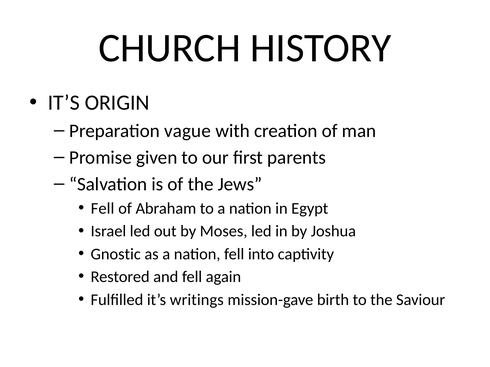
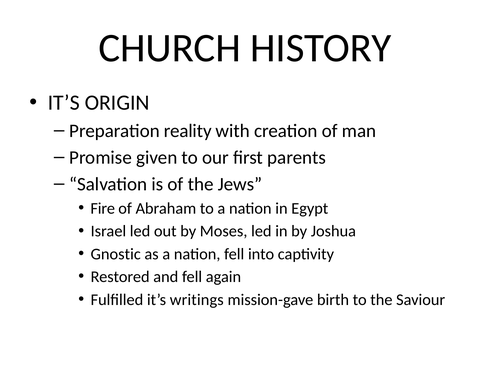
vague: vague -> reality
Fell at (103, 209): Fell -> Fire
